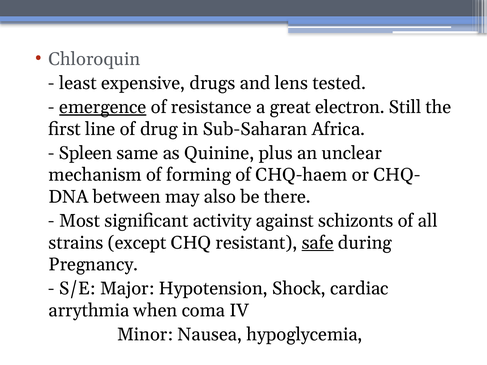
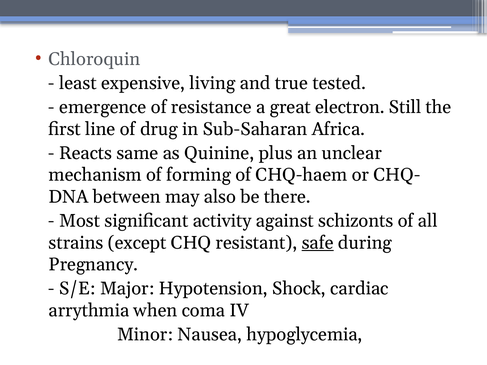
drugs: drugs -> living
lens: lens -> true
emergence underline: present -> none
Spleen: Spleen -> Reacts
